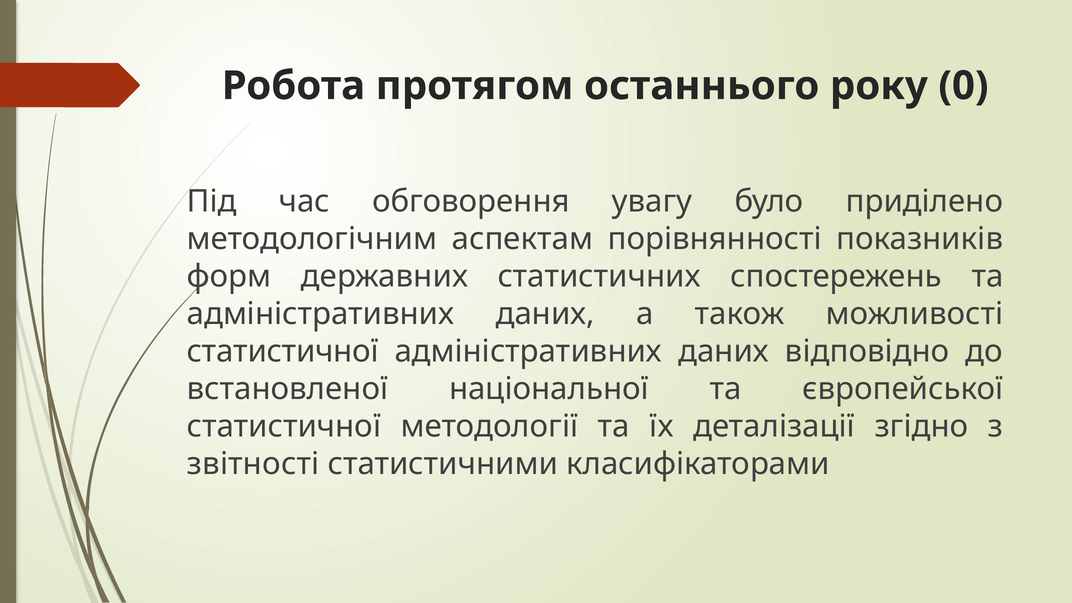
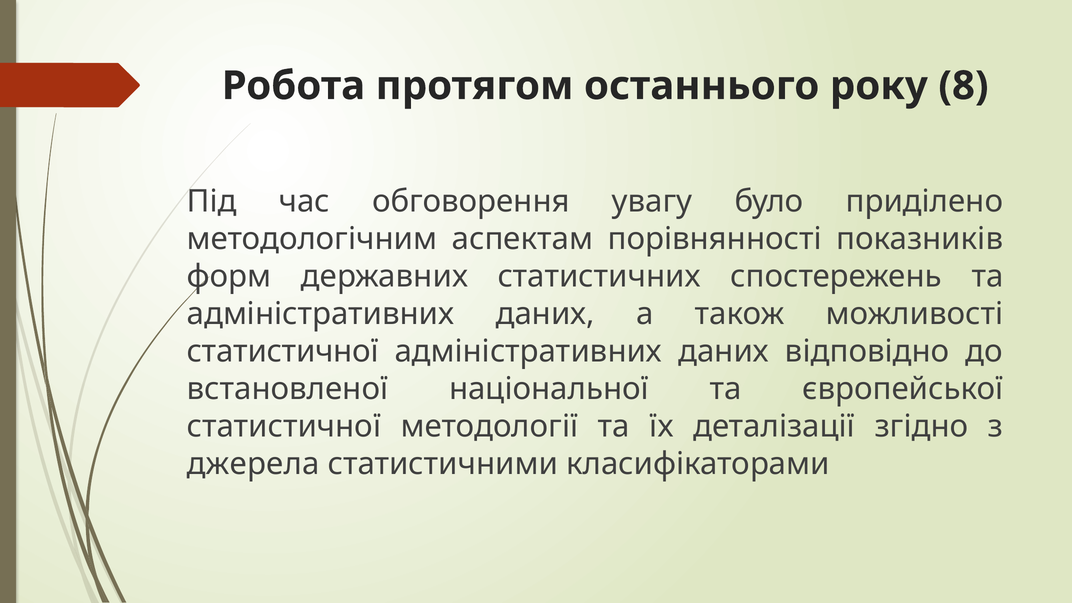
0: 0 -> 8
звітності: звітності -> джерела
